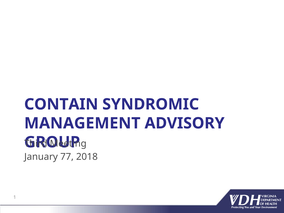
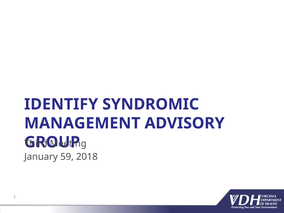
CONTAIN: CONTAIN -> IDENTIFY
77: 77 -> 59
